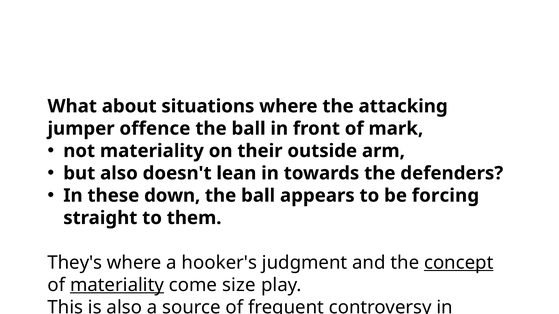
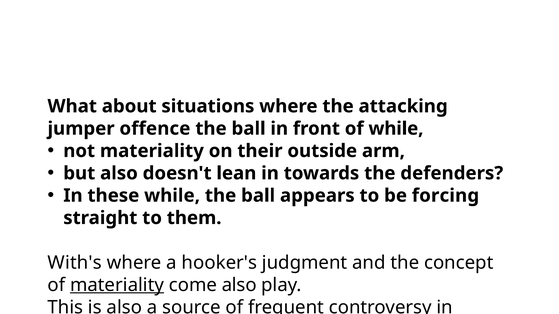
of mark: mark -> while
these down: down -> while
They's: They's -> With's
concept underline: present -> none
come size: size -> also
